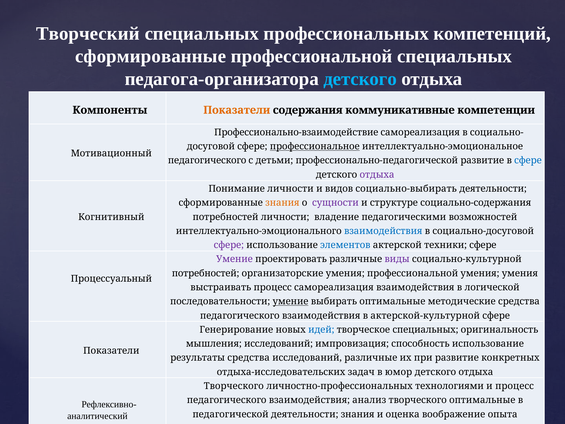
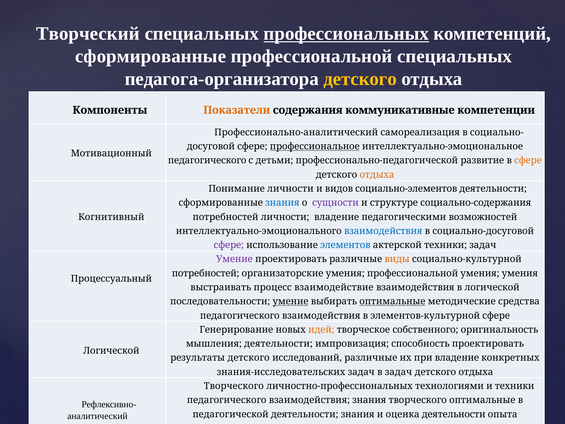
профессиональных underline: none -> present
детского at (360, 79) colour: light blue -> yellow
Профессионально-взаимодействие: Профессионально-взаимодействие -> Профессионально-аналитический
сфере at (528, 160) colour: blue -> orange
отдыха at (377, 175) colour: purple -> orange
социально-выбирать: социально-выбирать -> социально-элементов
знания at (282, 203) colour: orange -> blue
техники сфере: сфере -> задач
виды colour: purple -> orange
процесс самореализация: самореализация -> взаимодействие
оптимальные at (392, 301) underline: none -> present
актерской-культурной: актерской-культурной -> элементов-культурной
идей colour: blue -> orange
творческое специальных: специальных -> собственного
мышления исследований: исследований -> деятельности
способность использование: использование -> проектировать
Показатели at (111, 351): Показатели -> Логической
результаты средства: средства -> детского
при развитие: развитие -> владение
отдыха-исследовательских: отдыха-исследовательских -> знания-исследовательских
в юмор: юмор -> задач
и процесс: процесс -> техники
взаимодействия анализ: анализ -> знания
оценка воображение: воображение -> деятельности
